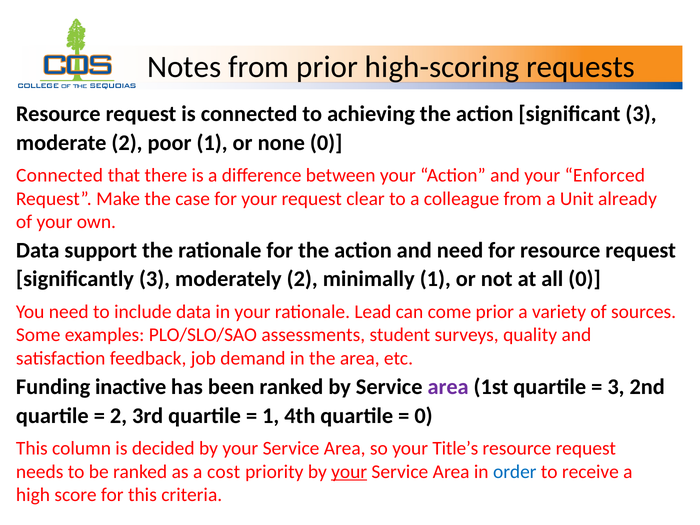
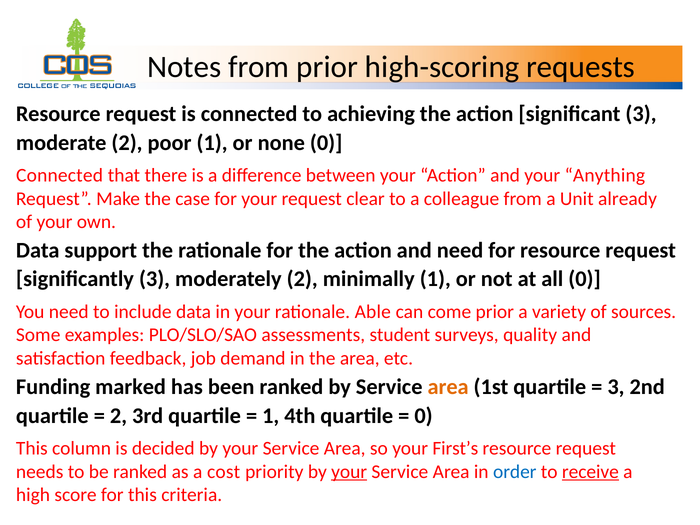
Enforced: Enforced -> Anything
Lead: Lead -> Able
inactive: inactive -> marked
area at (448, 387) colour: purple -> orange
Title’s: Title’s -> First’s
receive underline: none -> present
